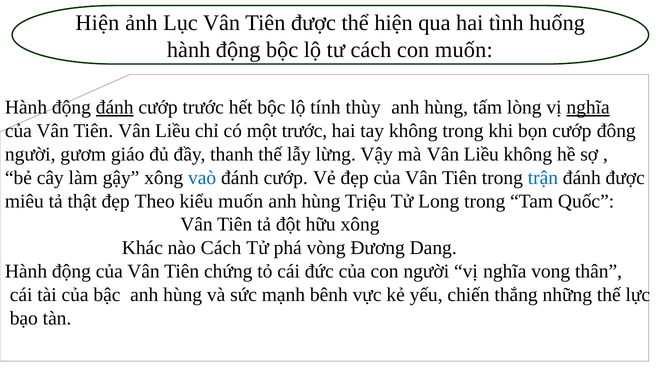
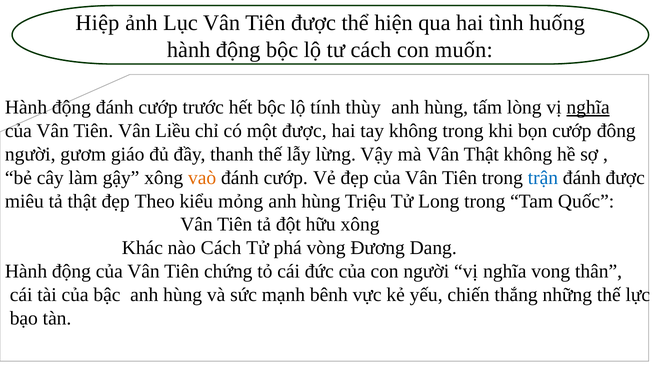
Hiện at (97, 23): Hiện -> Hiệp
đánh at (115, 108) underline: present -> none
một trước: trước -> được
mà Vân Liều: Liều -> Thật
vaò colour: blue -> orange
kiểu muốn: muốn -> mỏng
